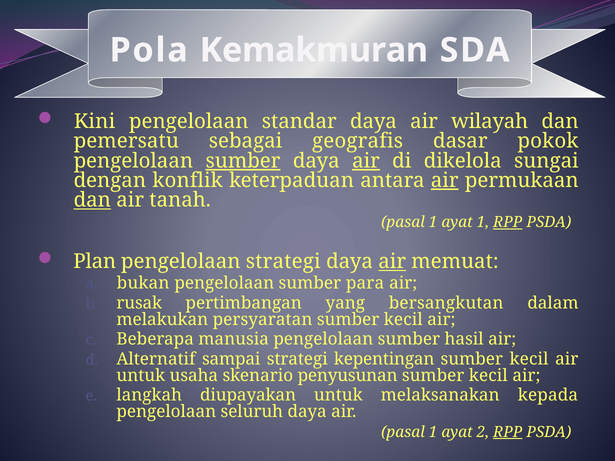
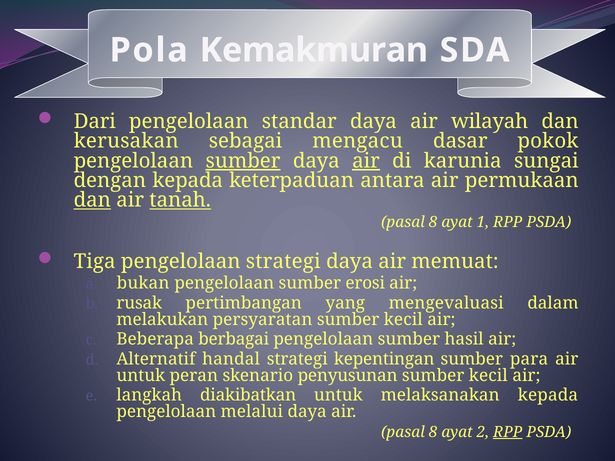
Kini: Kini -> Dari
pemersatu: pemersatu -> kerusakan
geografis: geografis -> mengacu
dikelola: dikelola -> karunia
dengan konflik: konflik -> kepada
air at (445, 181) underline: present -> none
tanah underline: none -> present
1 at (433, 223): 1 -> 8
RPP at (508, 223) underline: present -> none
Plan: Plan -> Tiga
air at (392, 262) underline: present -> none
para: para -> erosi
bersangkutan: bersangkutan -> mengevaluasi
manusia: manusia -> berbagai
sampai: sampai -> handal
kecil at (529, 359): kecil -> para
usaha: usaha -> peran
diupayakan: diupayakan -> diakibatkan
seluruh: seluruh -> melalui
1 at (433, 432): 1 -> 8
